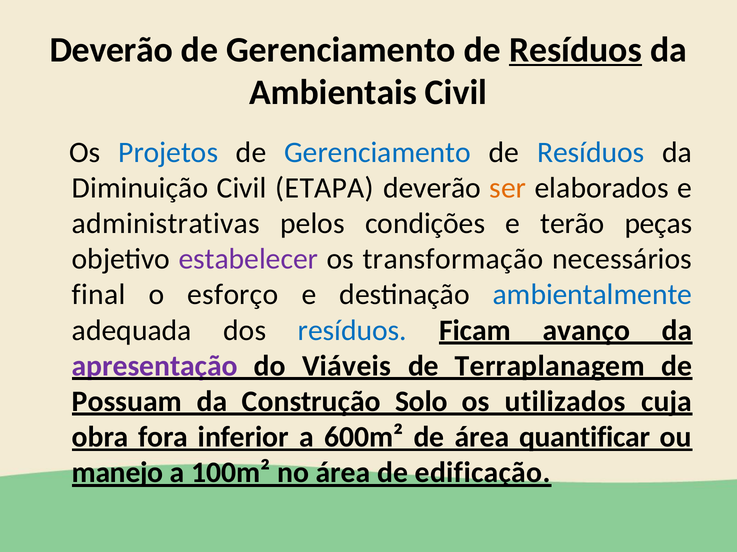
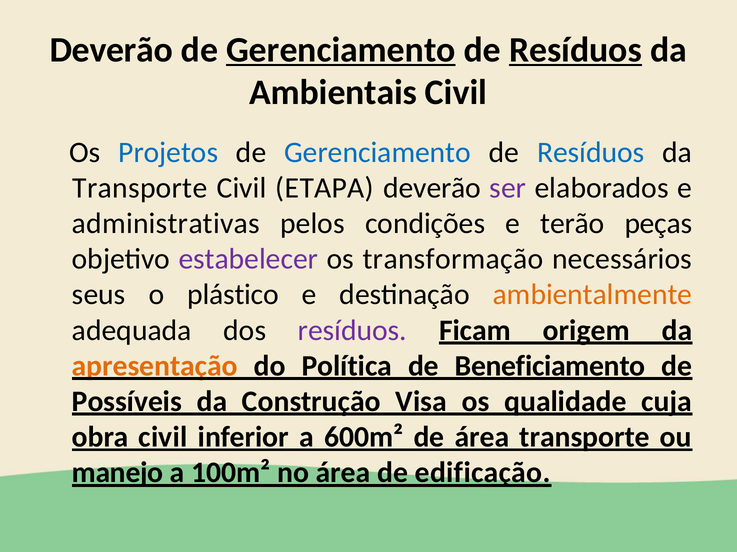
Gerenciamento at (341, 50) underline: none -> present
Diminuição at (140, 188): Diminuição -> Transporte
ser colour: orange -> purple
final: final -> seus
esforço: esforço -> plástico
ambientalmente colour: blue -> orange
resíduos at (352, 331) colour: blue -> purple
avanço: avanço -> origem
apresentação colour: purple -> orange
Viáveis: Viáveis -> Política
Terraplanagem: Terraplanagem -> Beneficiamento
Possuam: Possuam -> Possíveis
Solo: Solo -> Visa
utilizados: utilizados -> qualidade
obra fora: fora -> civil
área quantificar: quantificar -> transporte
